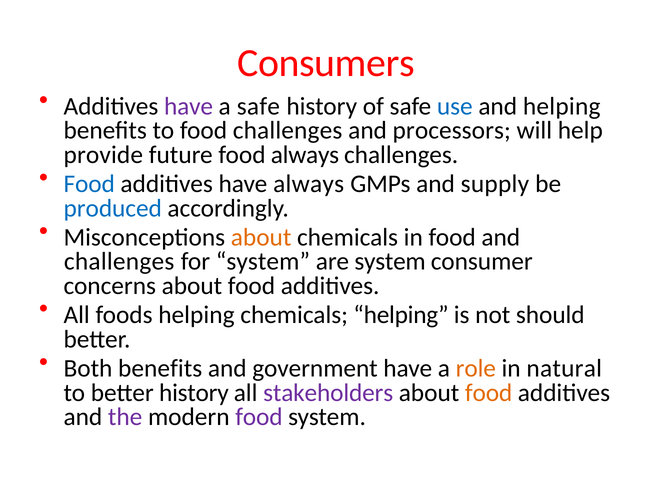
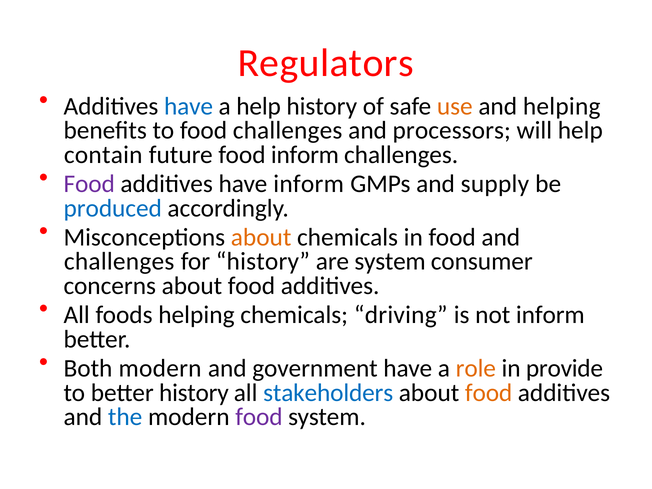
Consumers: Consumers -> Regulators
have at (189, 106) colour: purple -> blue
a safe: safe -> help
use colour: blue -> orange
provide: provide -> contain
food always: always -> inform
Food at (89, 184) colour: blue -> purple
have always: always -> inform
for system: system -> history
chemicals helping: helping -> driving
not should: should -> inform
Both benefits: benefits -> modern
natural: natural -> provide
stakeholders colour: purple -> blue
the colour: purple -> blue
